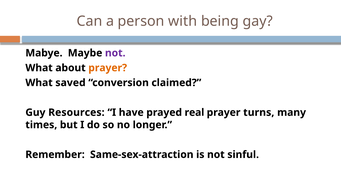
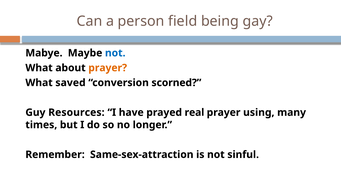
with: with -> field
not at (115, 53) colour: purple -> blue
claimed: claimed -> scorned
turns: turns -> using
